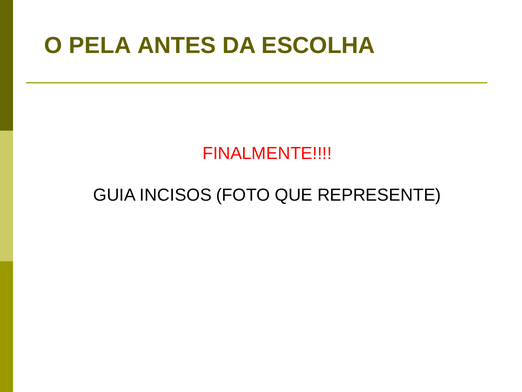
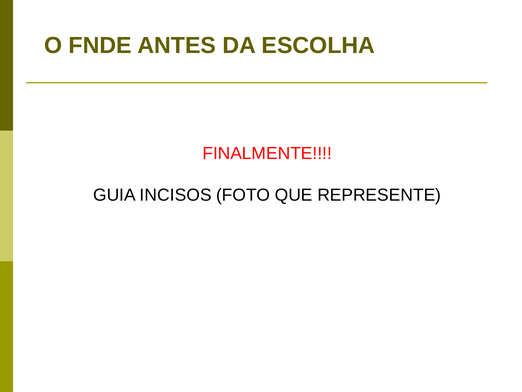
PELA: PELA -> FNDE
